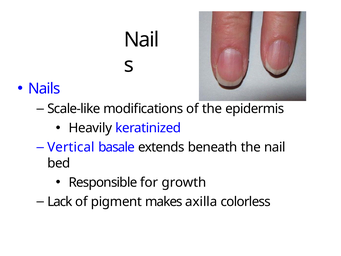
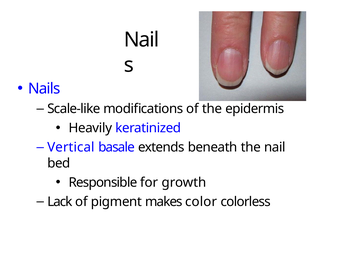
axilla: axilla -> color
